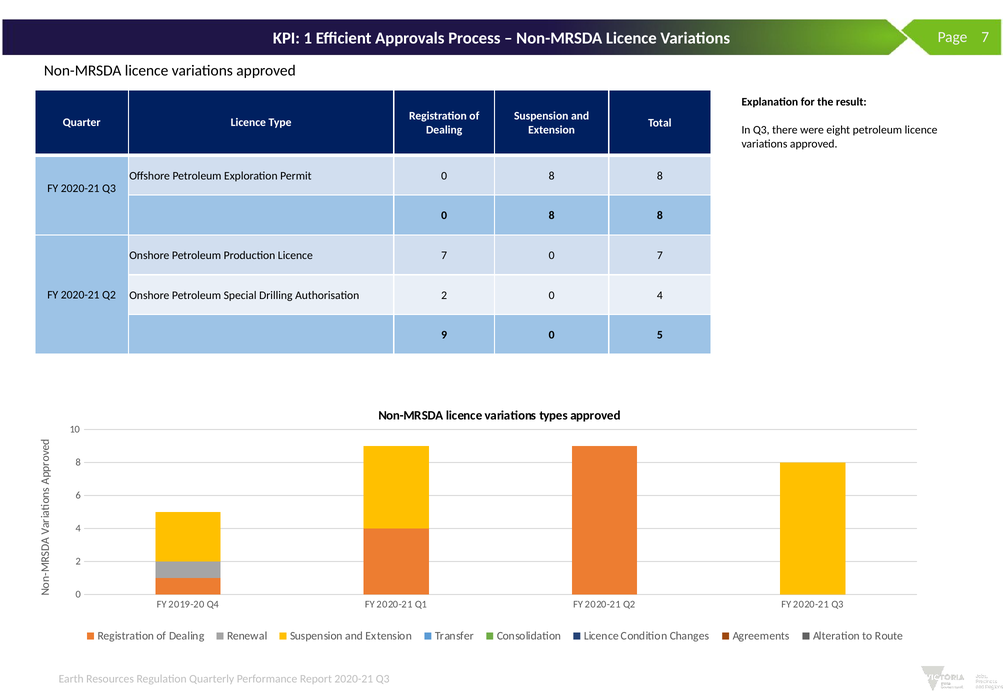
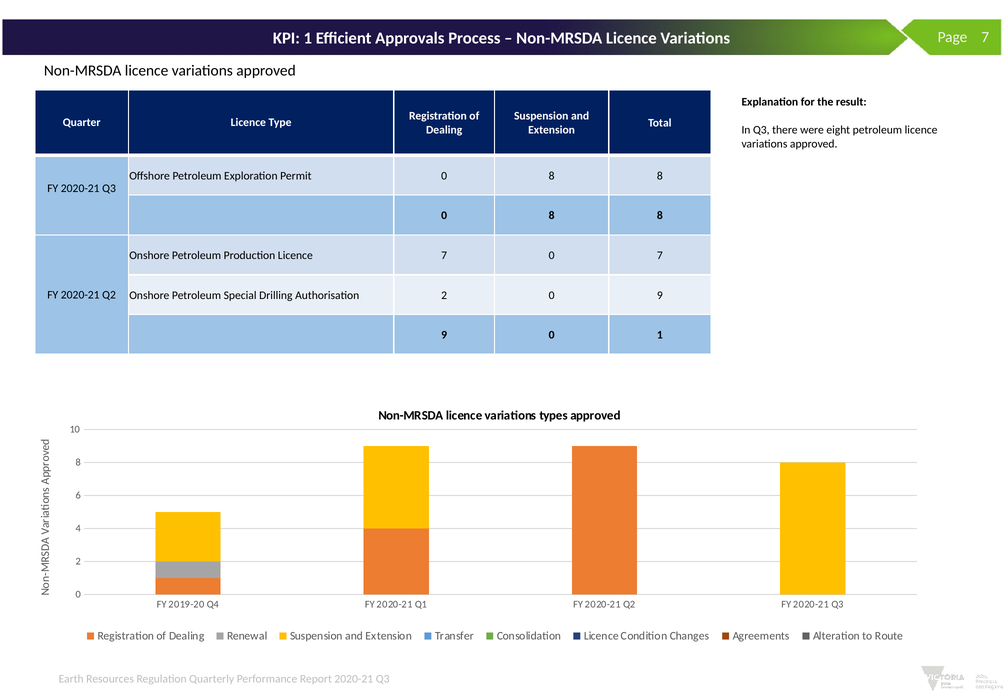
0 4: 4 -> 9
0 5: 5 -> 1
